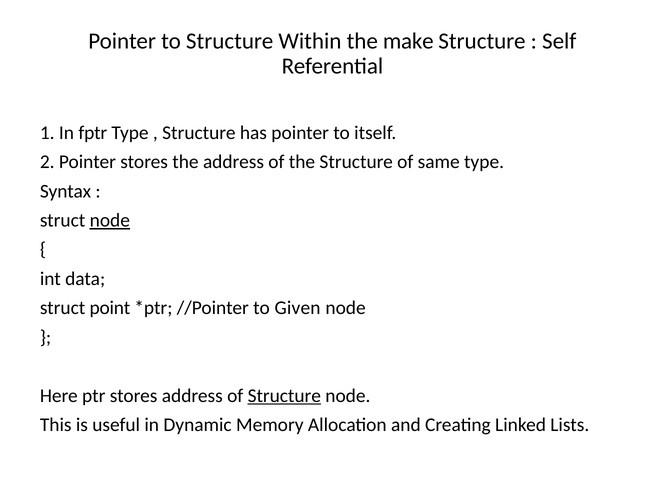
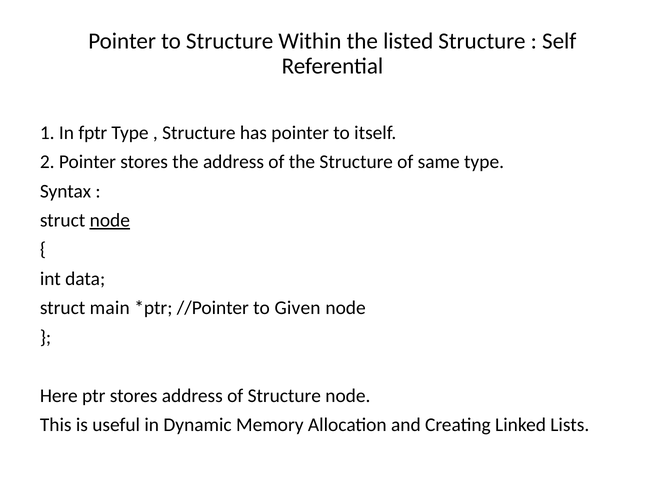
make: make -> listed
point: point -> main
Structure at (284, 395) underline: present -> none
